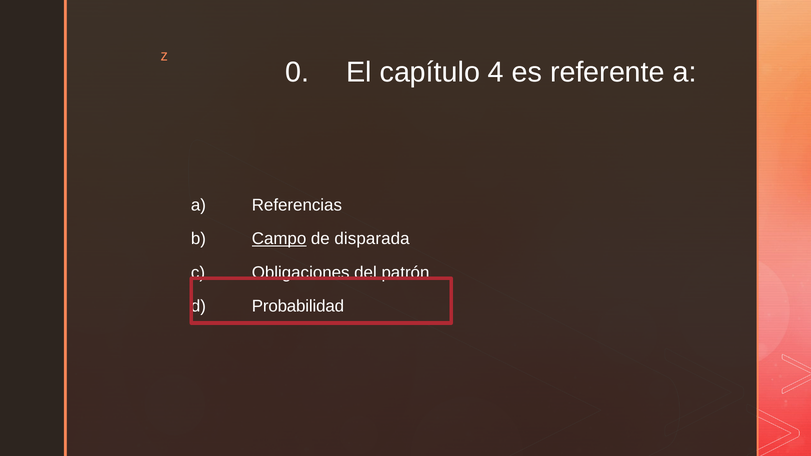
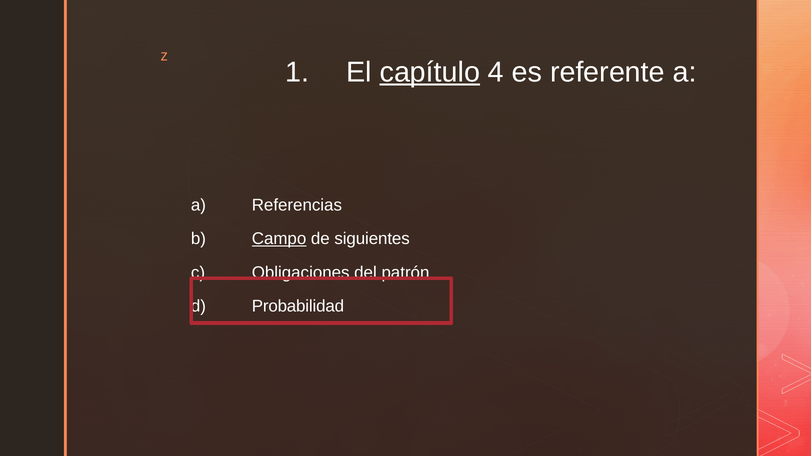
0: 0 -> 1
capítulo underline: none -> present
disparada: disparada -> siguientes
